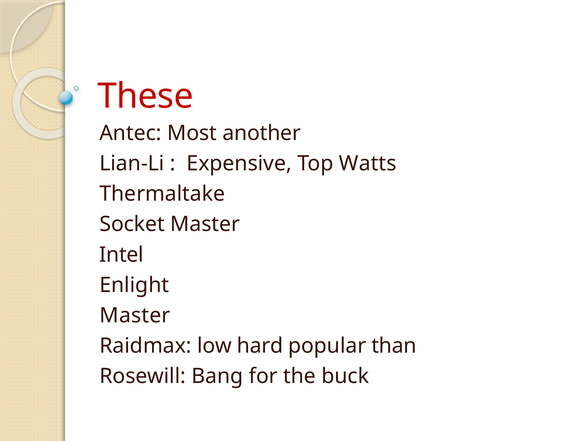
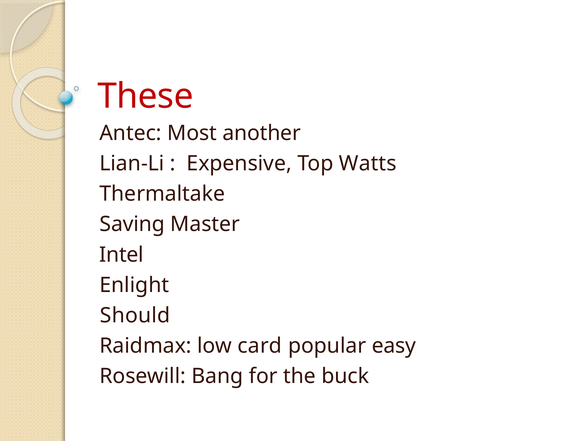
Socket: Socket -> Saving
Master at (135, 315): Master -> Should
hard: hard -> card
than: than -> easy
